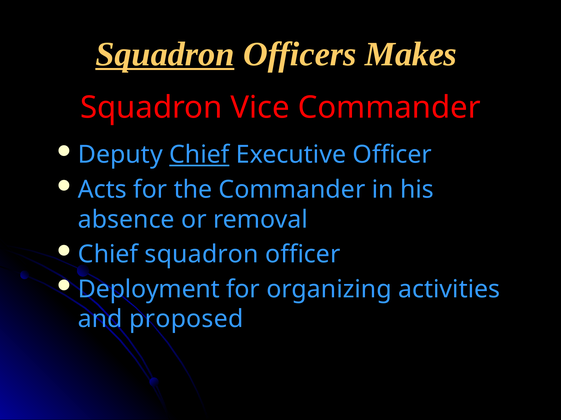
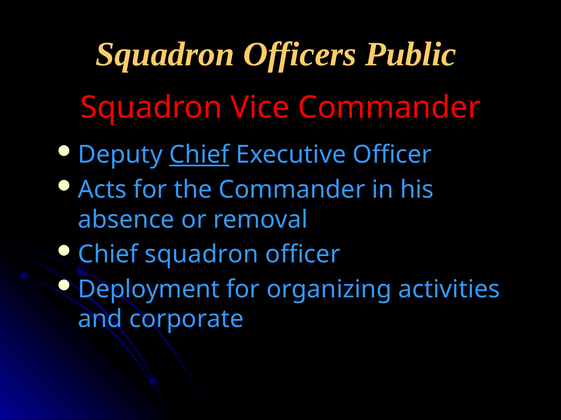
Squadron at (165, 54) underline: present -> none
Makes: Makes -> Public
proposed: proposed -> corporate
